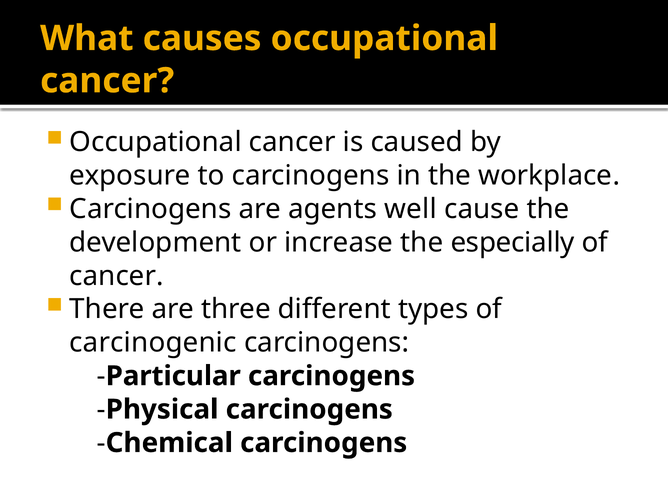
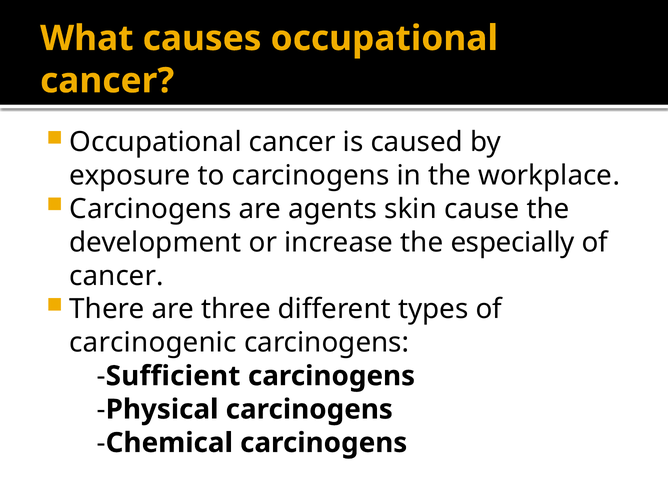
well: well -> skin
Particular: Particular -> Sufficient
